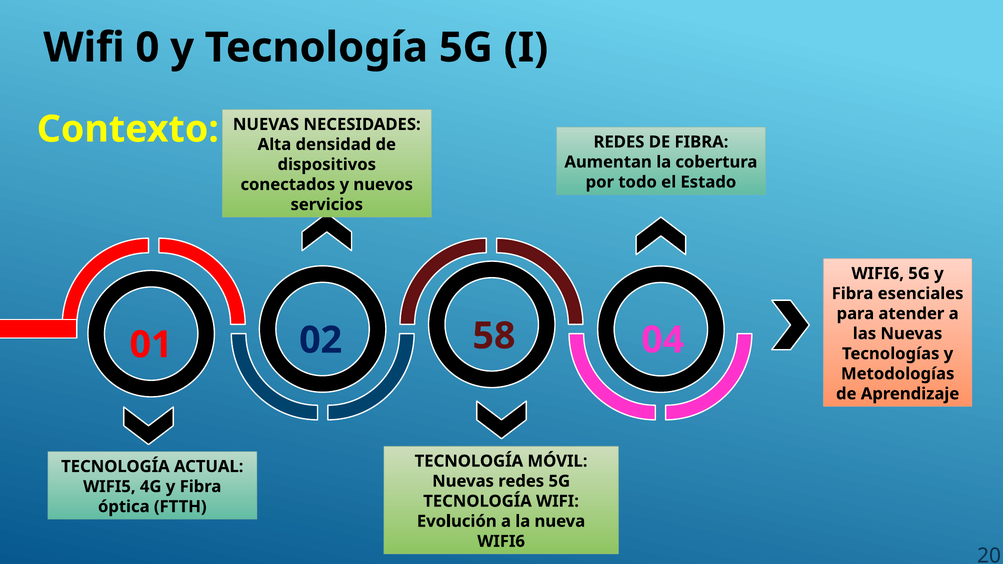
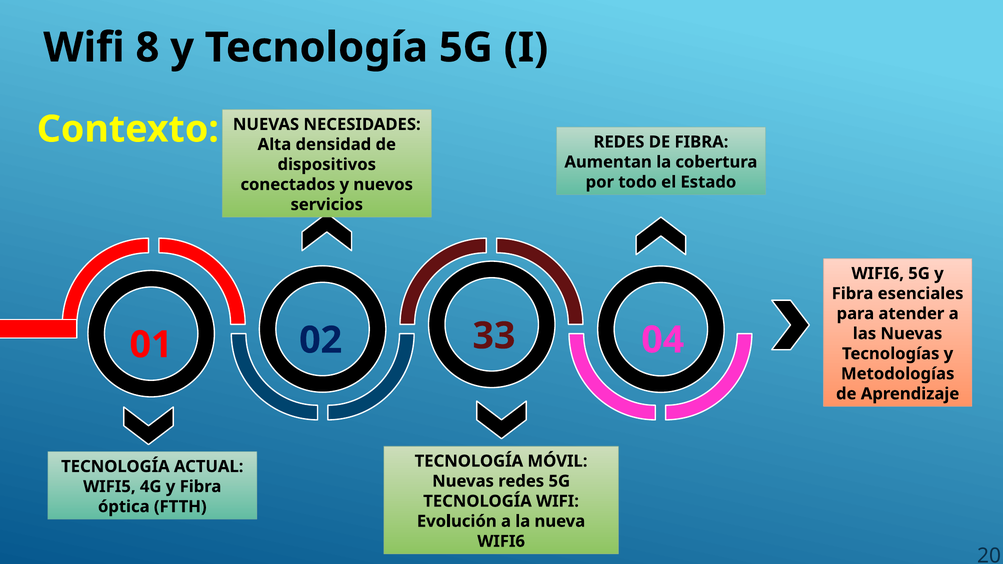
0: 0 -> 8
58: 58 -> 33
